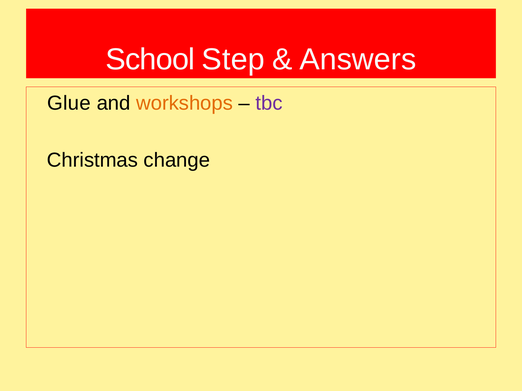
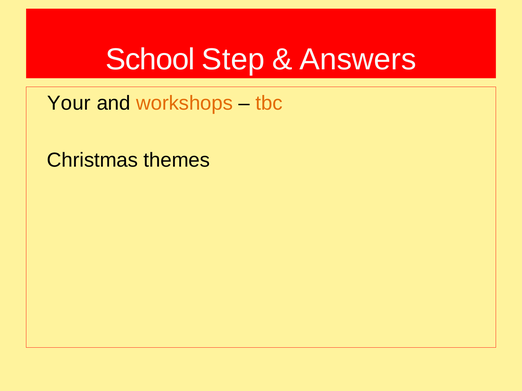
Glue: Glue -> Your
tbc colour: purple -> orange
change: change -> themes
